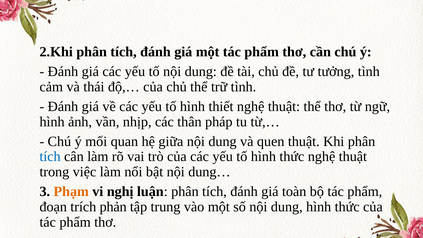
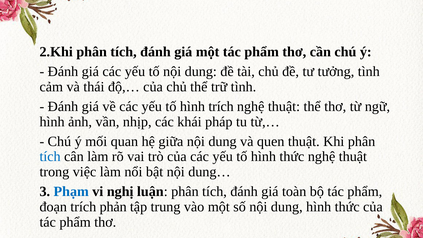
hình thiết: thiết -> trích
thân: thân -> khái
Phạm colour: orange -> blue
